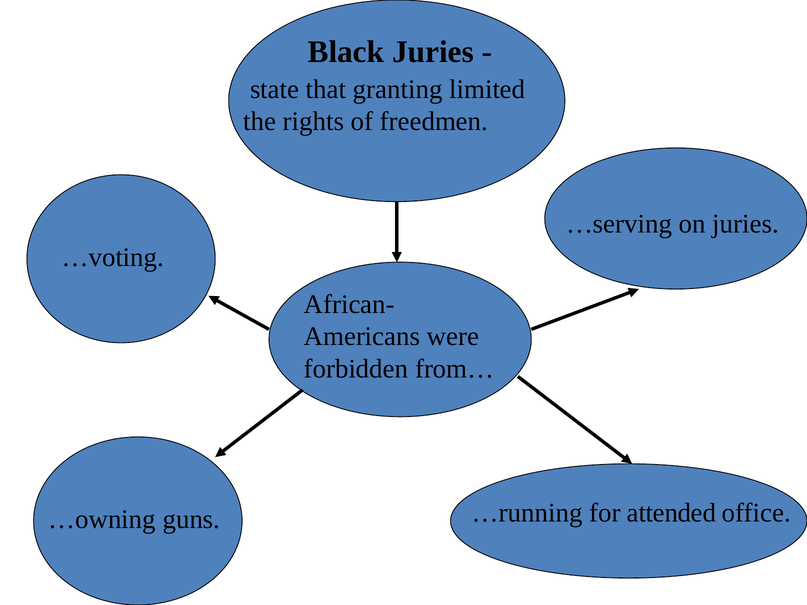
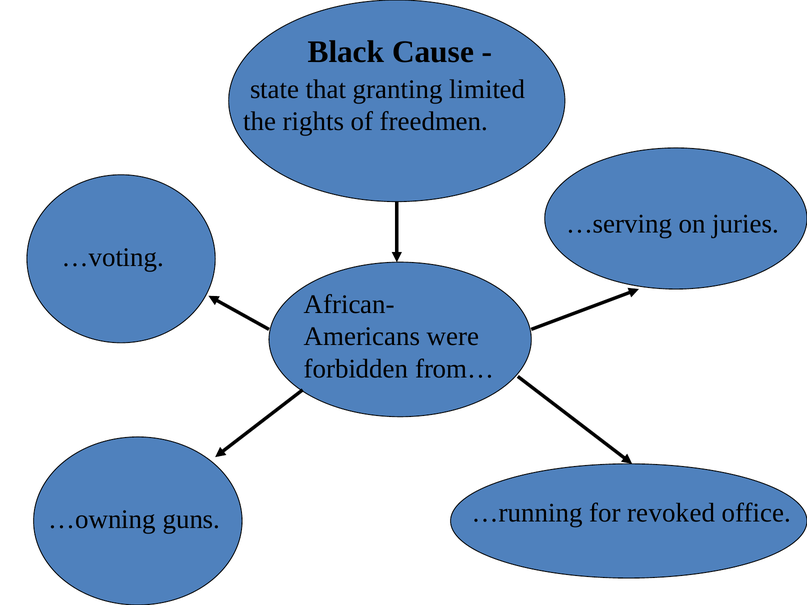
Black Juries: Juries -> Cause
attended: attended -> revoked
